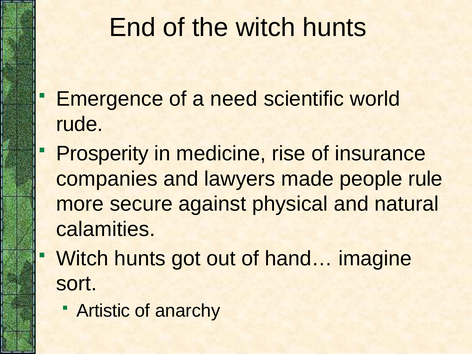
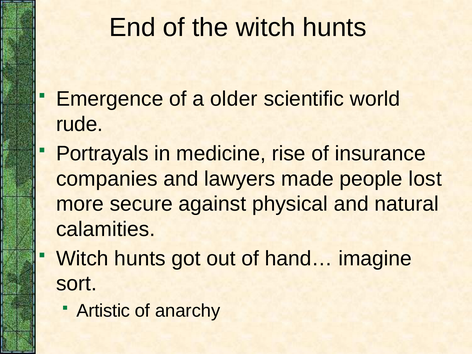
need: need -> older
Prosperity: Prosperity -> Portrayals
rule: rule -> lost
